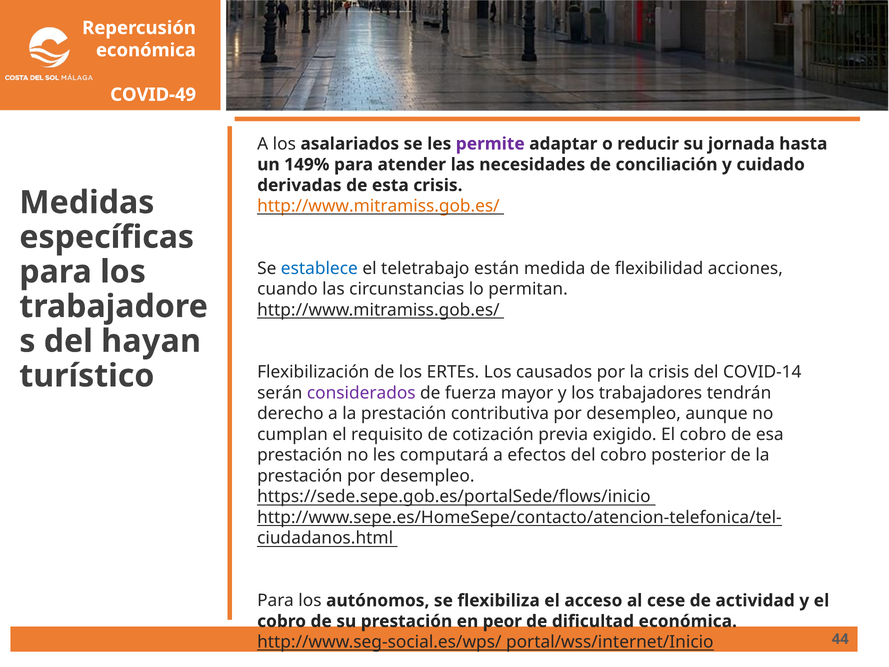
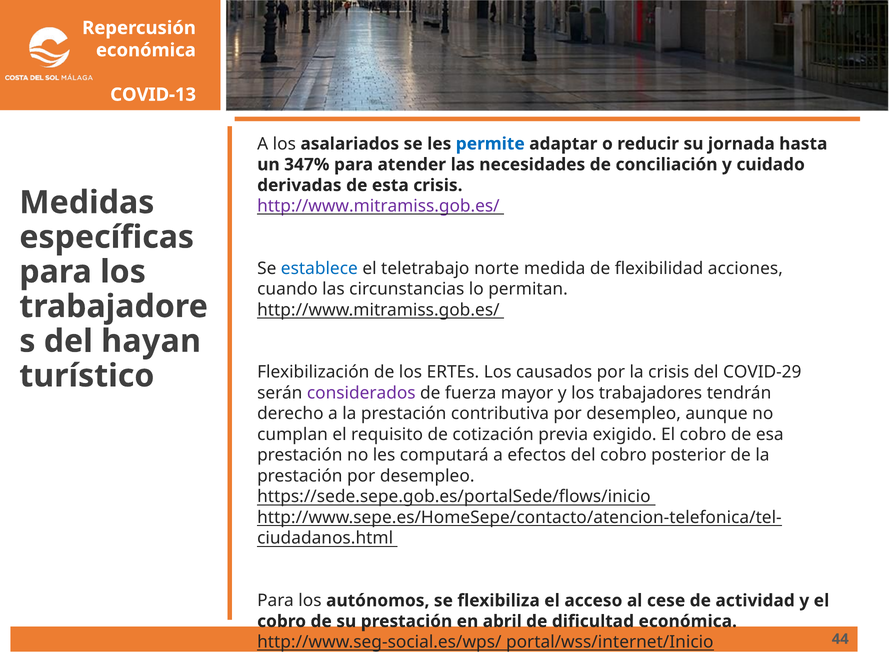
COVID-49: COVID-49 -> COVID-13
permite colour: purple -> blue
149%: 149% -> 347%
http://www.mitramiss.gob.es/ at (378, 206) colour: orange -> purple
están: están -> norte
COVID-14: COVID-14 -> COVID-29
peor: peor -> abril
